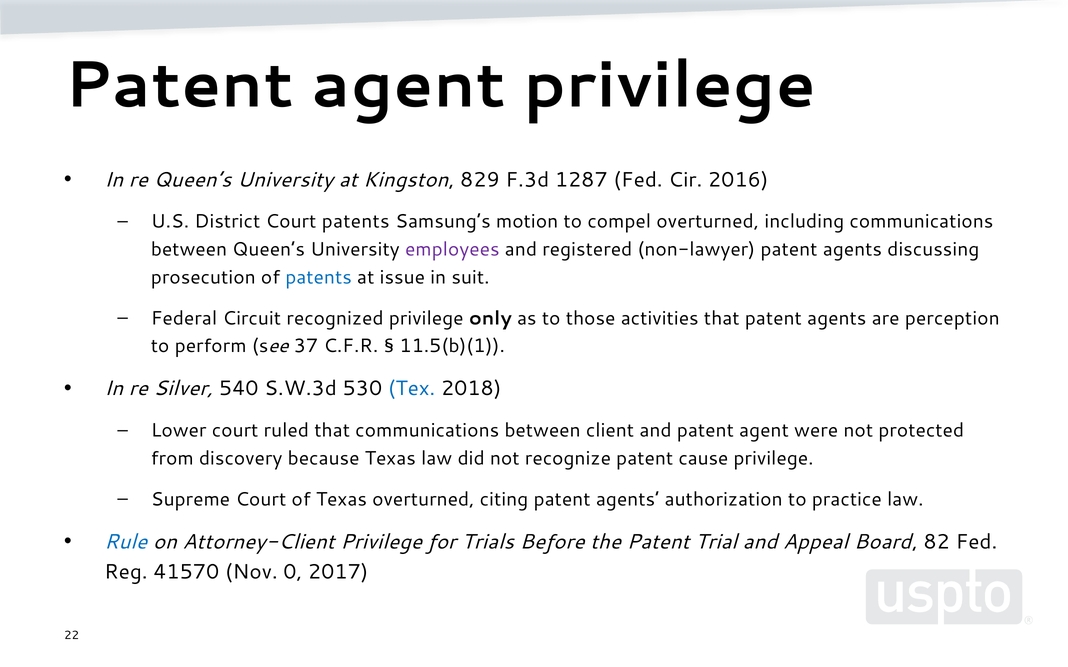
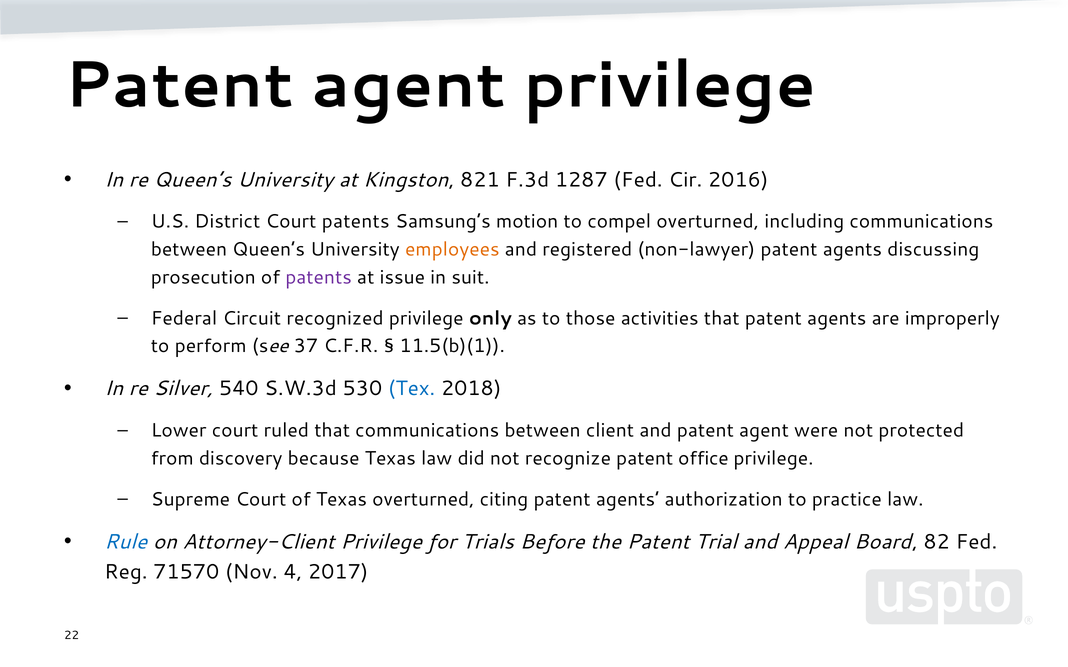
829: 829 -> 821
employees colour: purple -> orange
patents at (319, 277) colour: blue -> purple
perception: perception -> improperly
cause: cause -> office
41570: 41570 -> 71570
0: 0 -> 4
